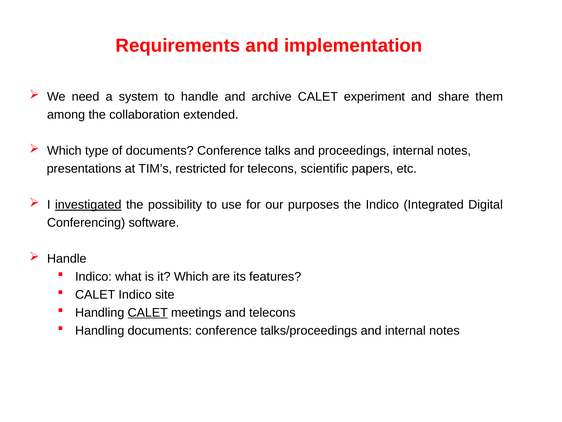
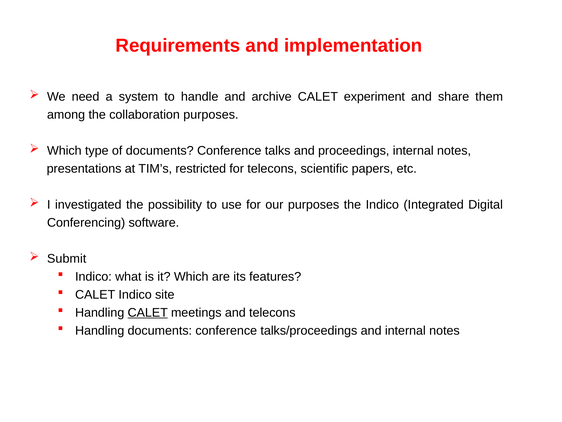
collaboration extended: extended -> purposes
investigated underline: present -> none
Handle at (67, 258): Handle -> Submit
